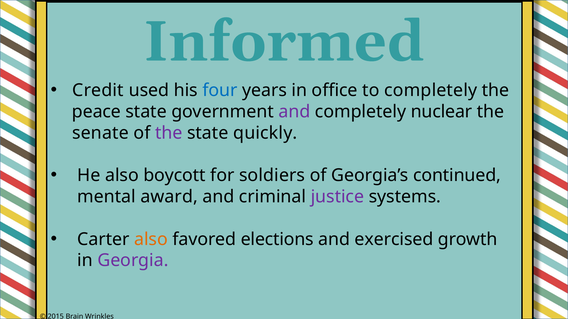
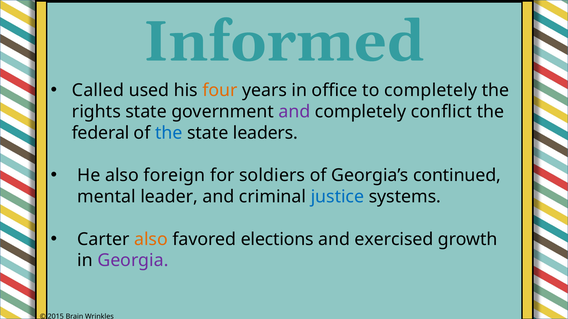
Credit: Credit -> Called
four colour: blue -> orange
peace: peace -> rights
nuclear: nuclear -> conflict
senate: senate -> federal
the at (169, 133) colour: purple -> blue
quickly: quickly -> leaders
boycott: boycott -> foreign
award: award -> leader
justice colour: purple -> blue
